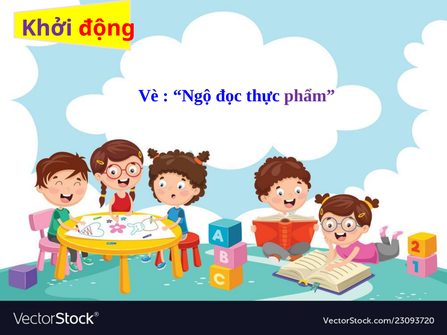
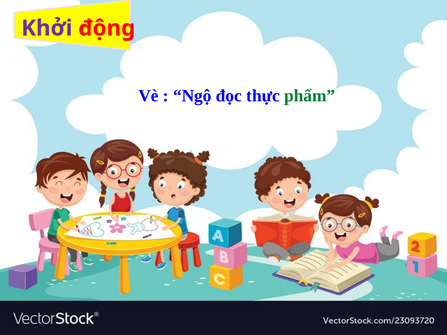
phẩm colour: purple -> green
